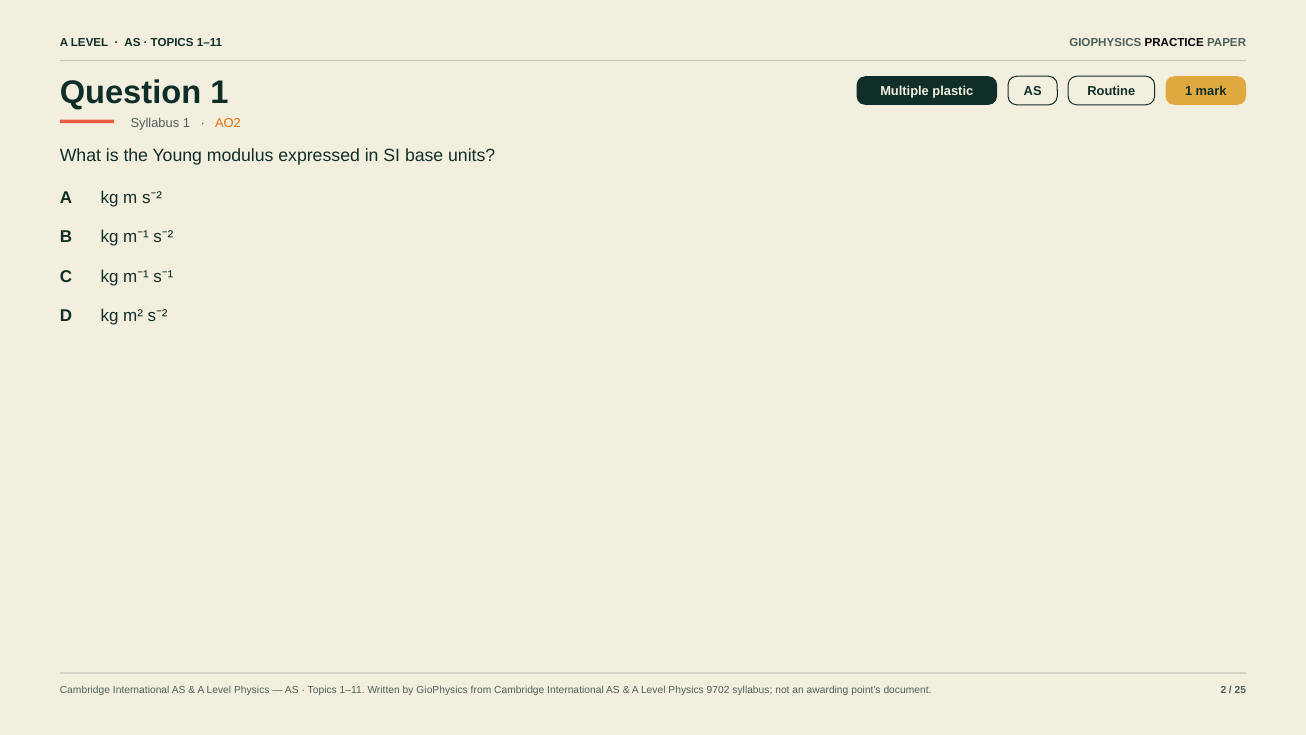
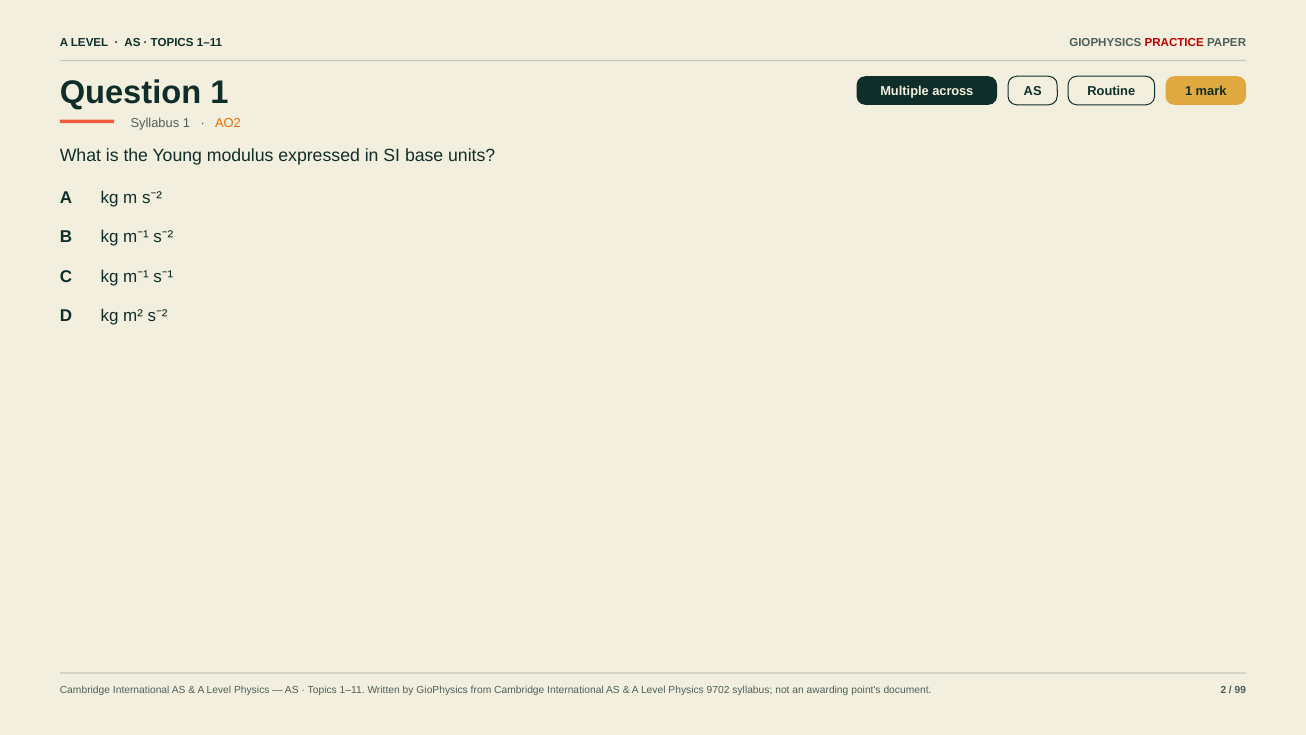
PRACTICE colour: black -> red
plastic: plastic -> across
25: 25 -> 99
